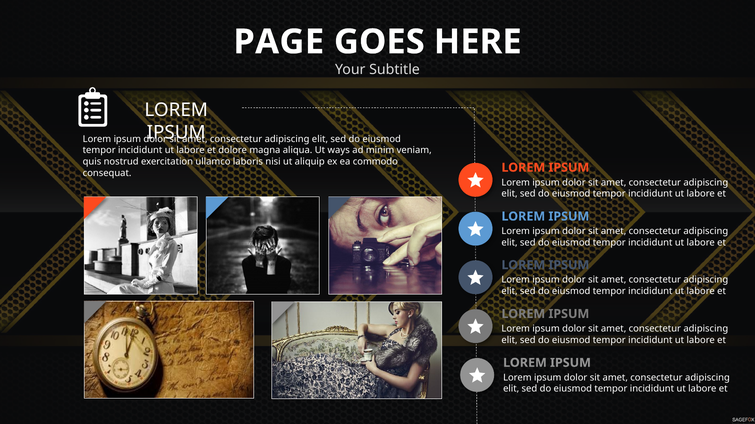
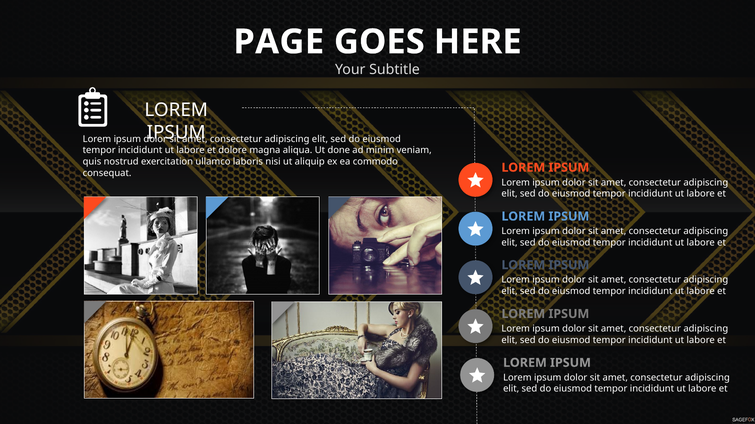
ways: ways -> done
